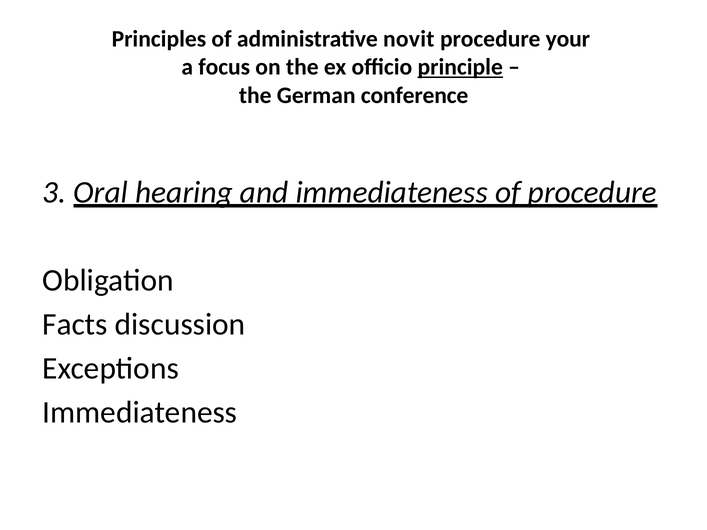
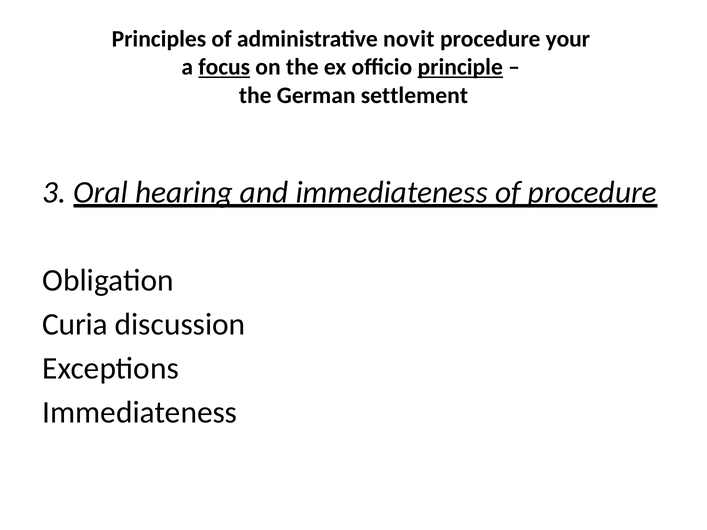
focus underline: none -> present
conference: conference -> settlement
Facts: Facts -> Curia
